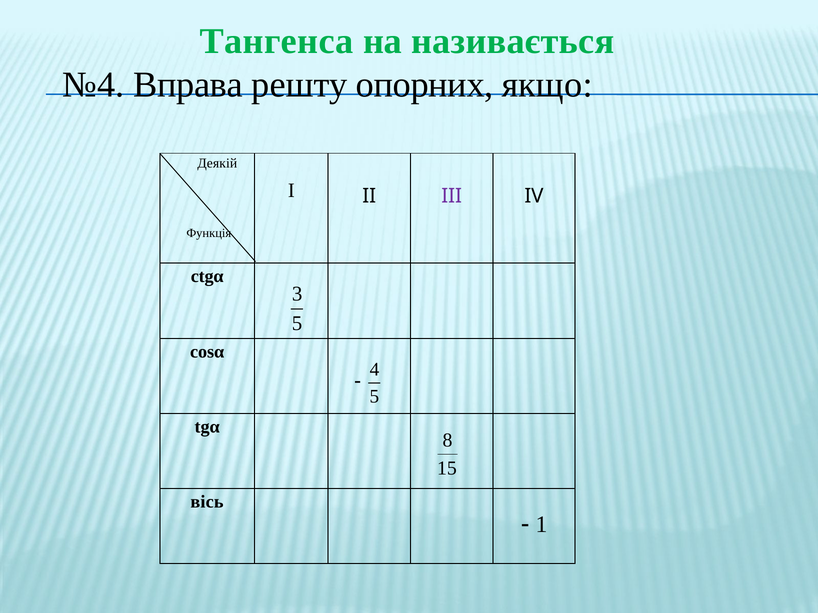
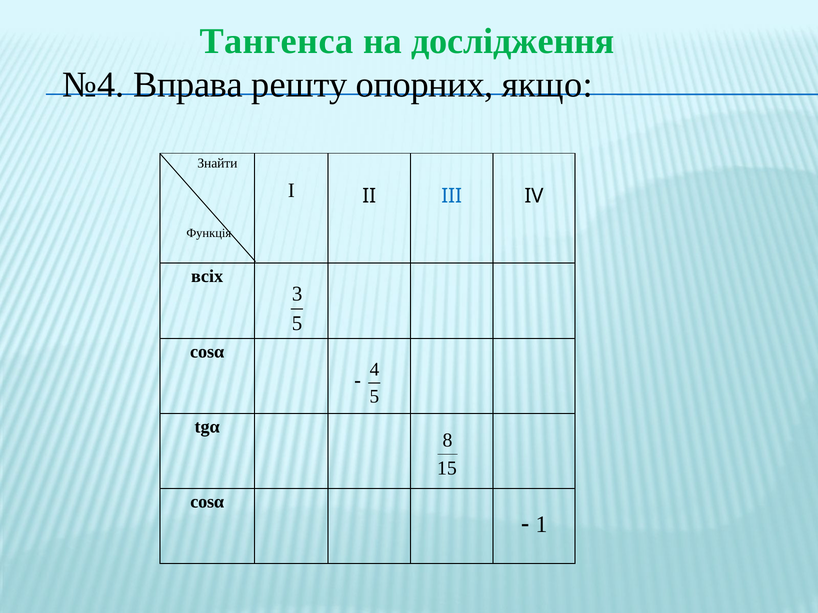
називається: називається -> дослідження
Деякій: Деякій -> Знайти
III colour: purple -> blue
ctgα: ctgα -> всіх
вісь at (207, 502): вісь -> cosα
